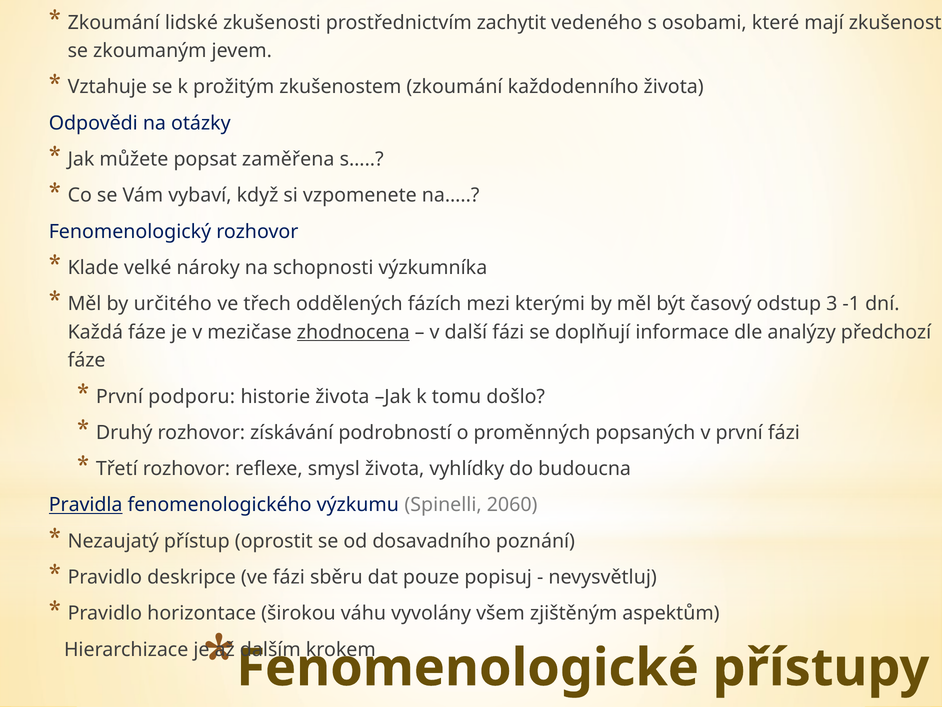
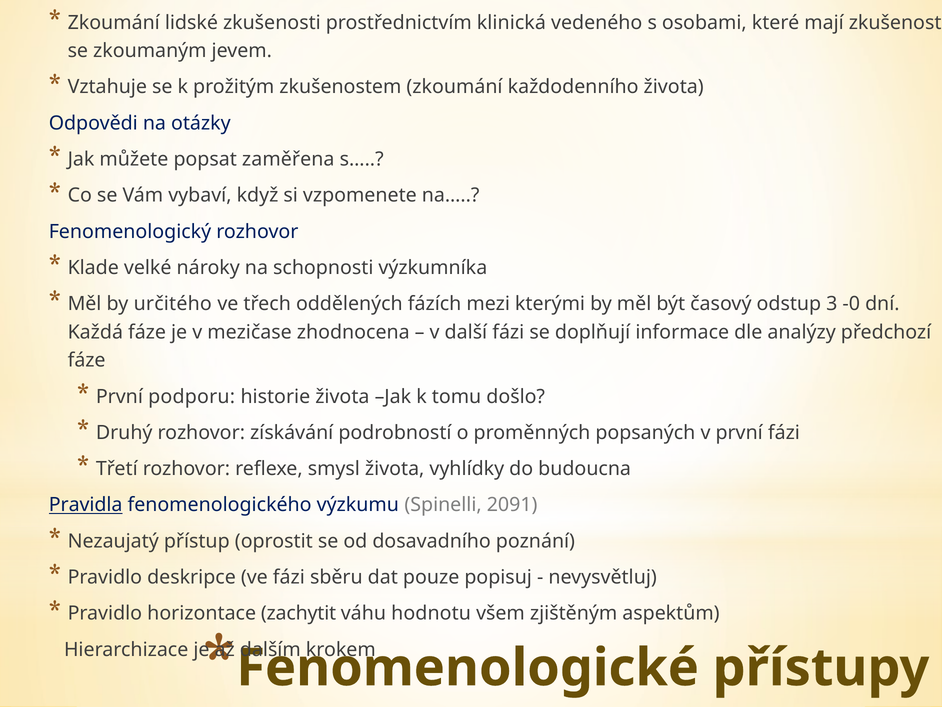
zachytit: zachytit -> klinická
-1: -1 -> -0
zhodnocena underline: present -> none
2060: 2060 -> 2091
širokou: širokou -> zachytit
vyvolány: vyvolány -> hodnotu
